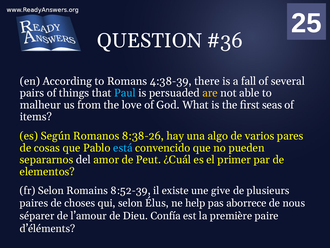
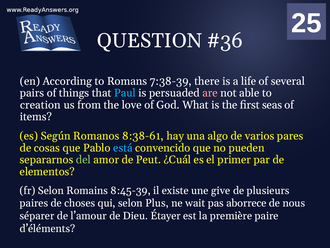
4:38-39: 4:38-39 -> 7:38-39
fall: fall -> life
are colour: yellow -> pink
malheur: malheur -> creation
8:38-26: 8:38-26 -> 8:38-61
del colour: white -> light green
8:52-39: 8:52-39 -> 8:45-39
Élus: Élus -> Plus
help: help -> wait
Confía: Confía -> Étayer
